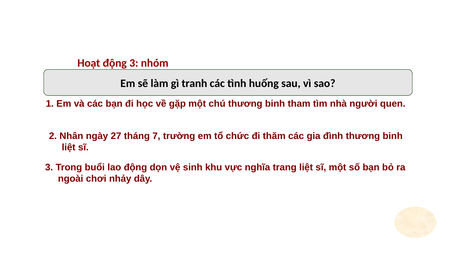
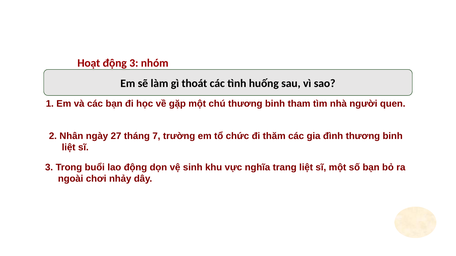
tranh: tranh -> thoát
